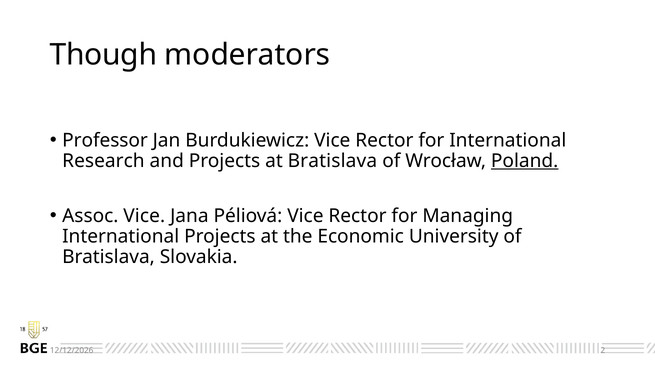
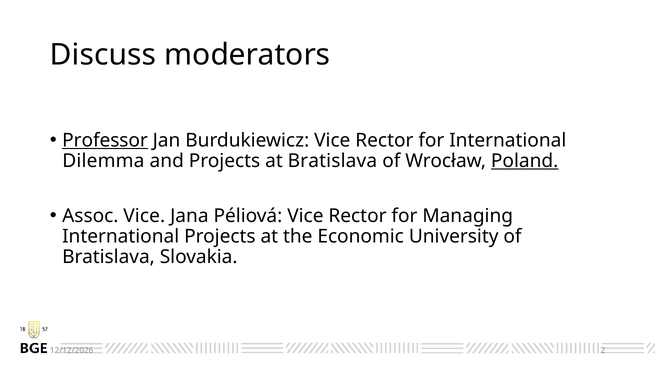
Though: Though -> Discuss
Professor underline: none -> present
Research: Research -> Dilemma
